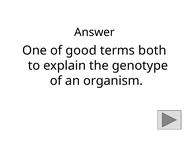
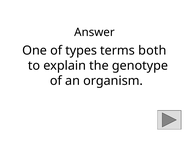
good: good -> types
